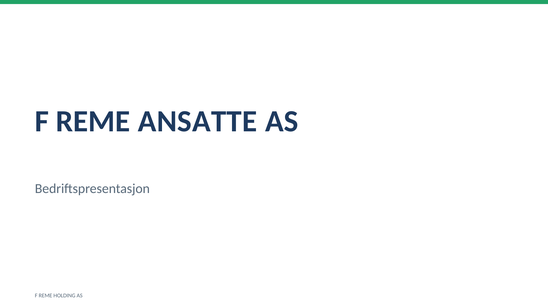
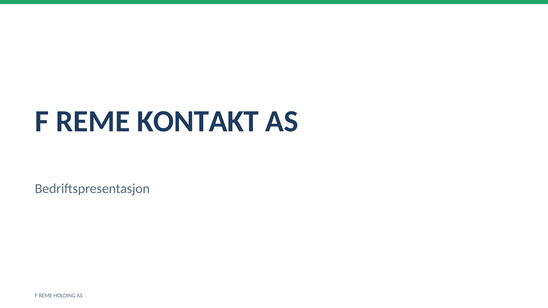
ANSATTE: ANSATTE -> KONTAKT
